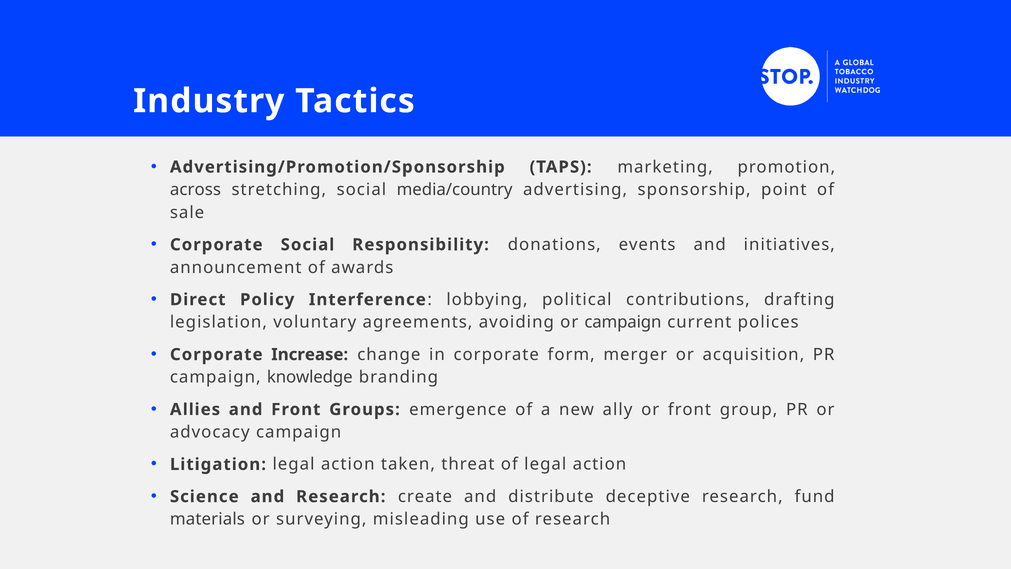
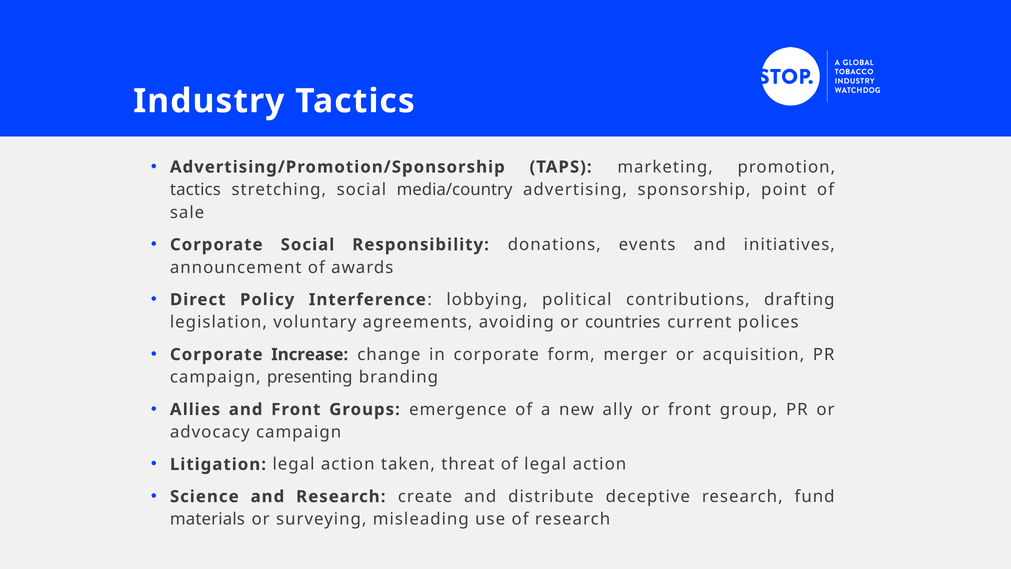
across at (195, 190): across -> tactics
or campaign: campaign -> countries
knowledge: knowledge -> presenting
